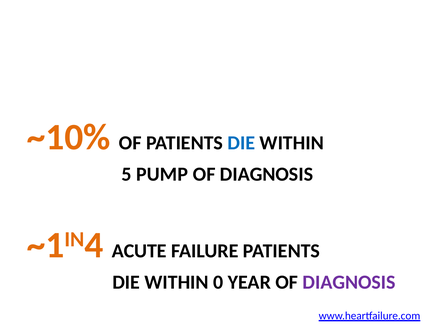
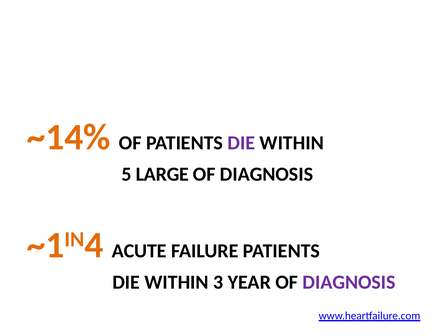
~10%: ~10% -> ~14%
DIE at (241, 143) colour: blue -> purple
PUMP: PUMP -> LARGE
0: 0 -> 3
